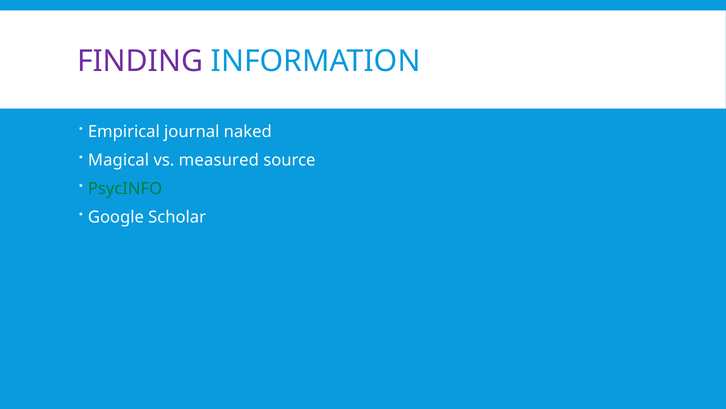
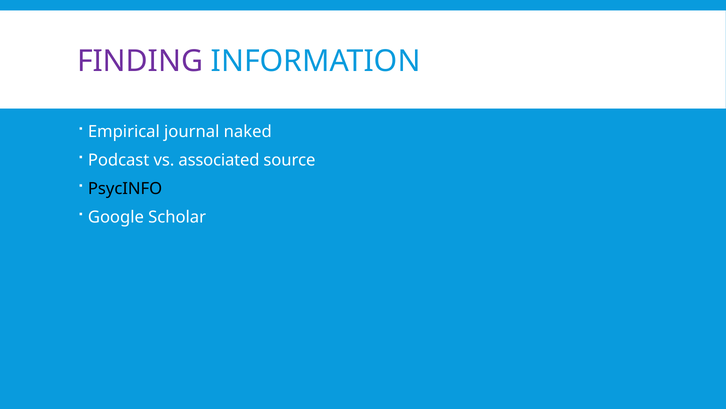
Magical: Magical -> Podcast
measured: measured -> associated
PsycINFO colour: green -> black
